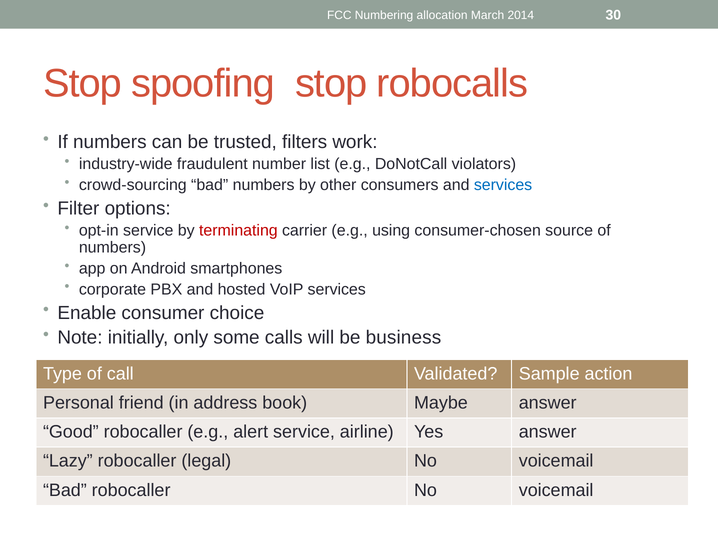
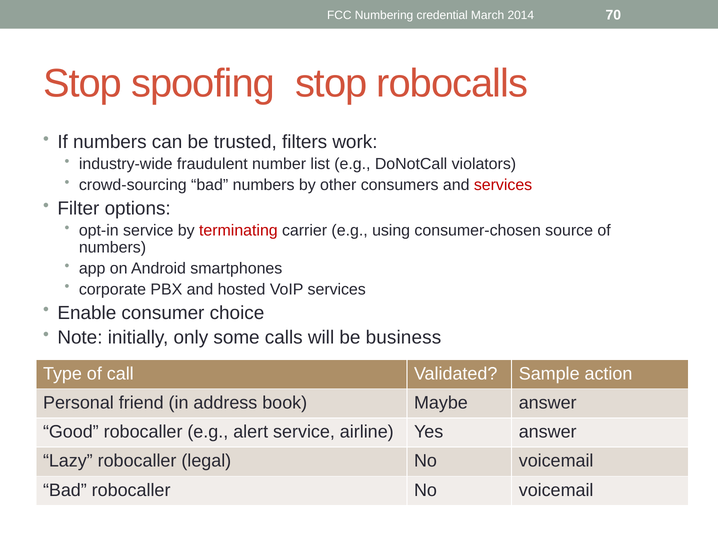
allocation: allocation -> credential
30: 30 -> 70
services at (503, 185) colour: blue -> red
